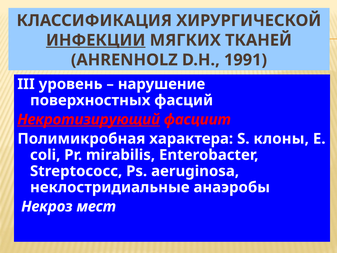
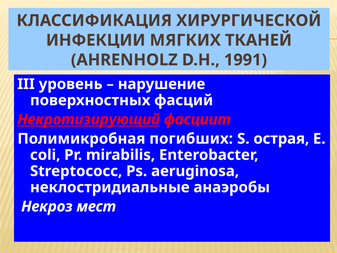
ИНФЕКЦИИ underline: present -> none
характера: характера -> погибших
клоны: клоны -> острая
